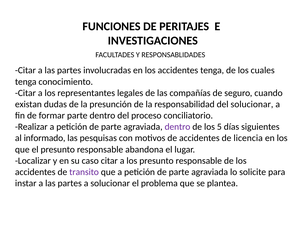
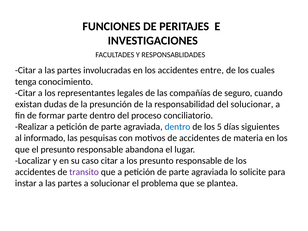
accidentes tenga: tenga -> entre
dentro at (177, 127) colour: purple -> blue
licencia: licencia -> materia
